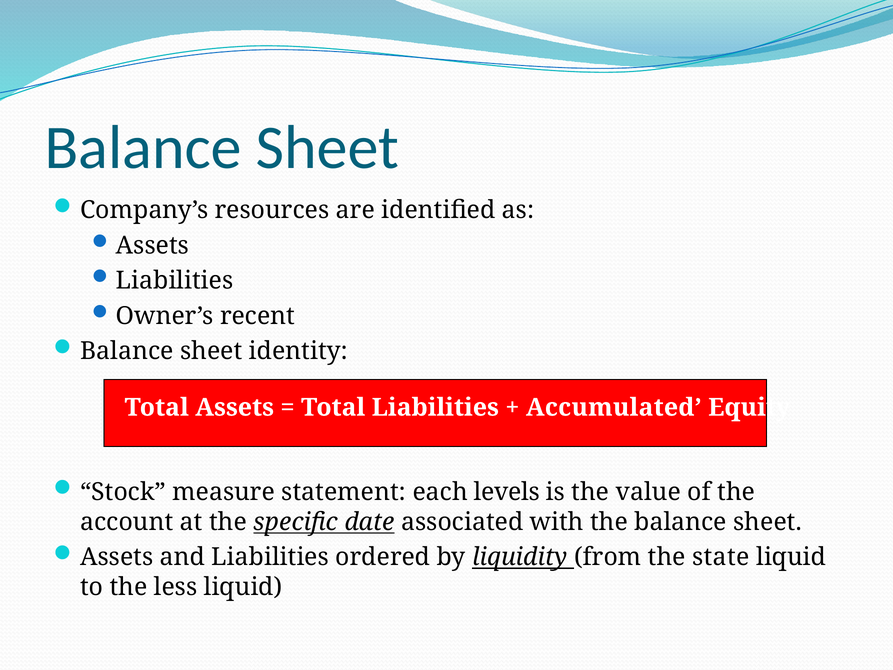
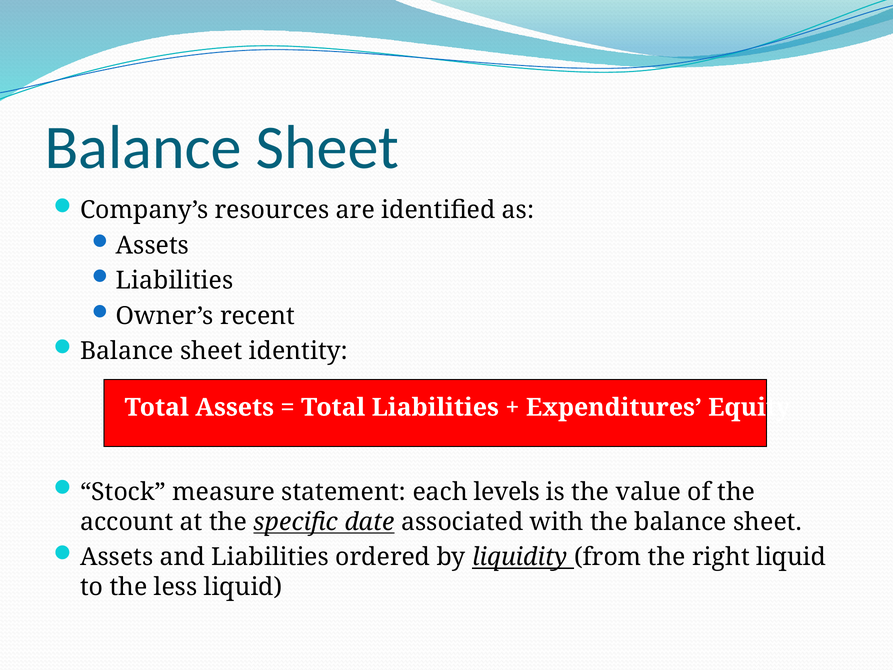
Accumulated: Accumulated -> Expenditures
state: state -> right
